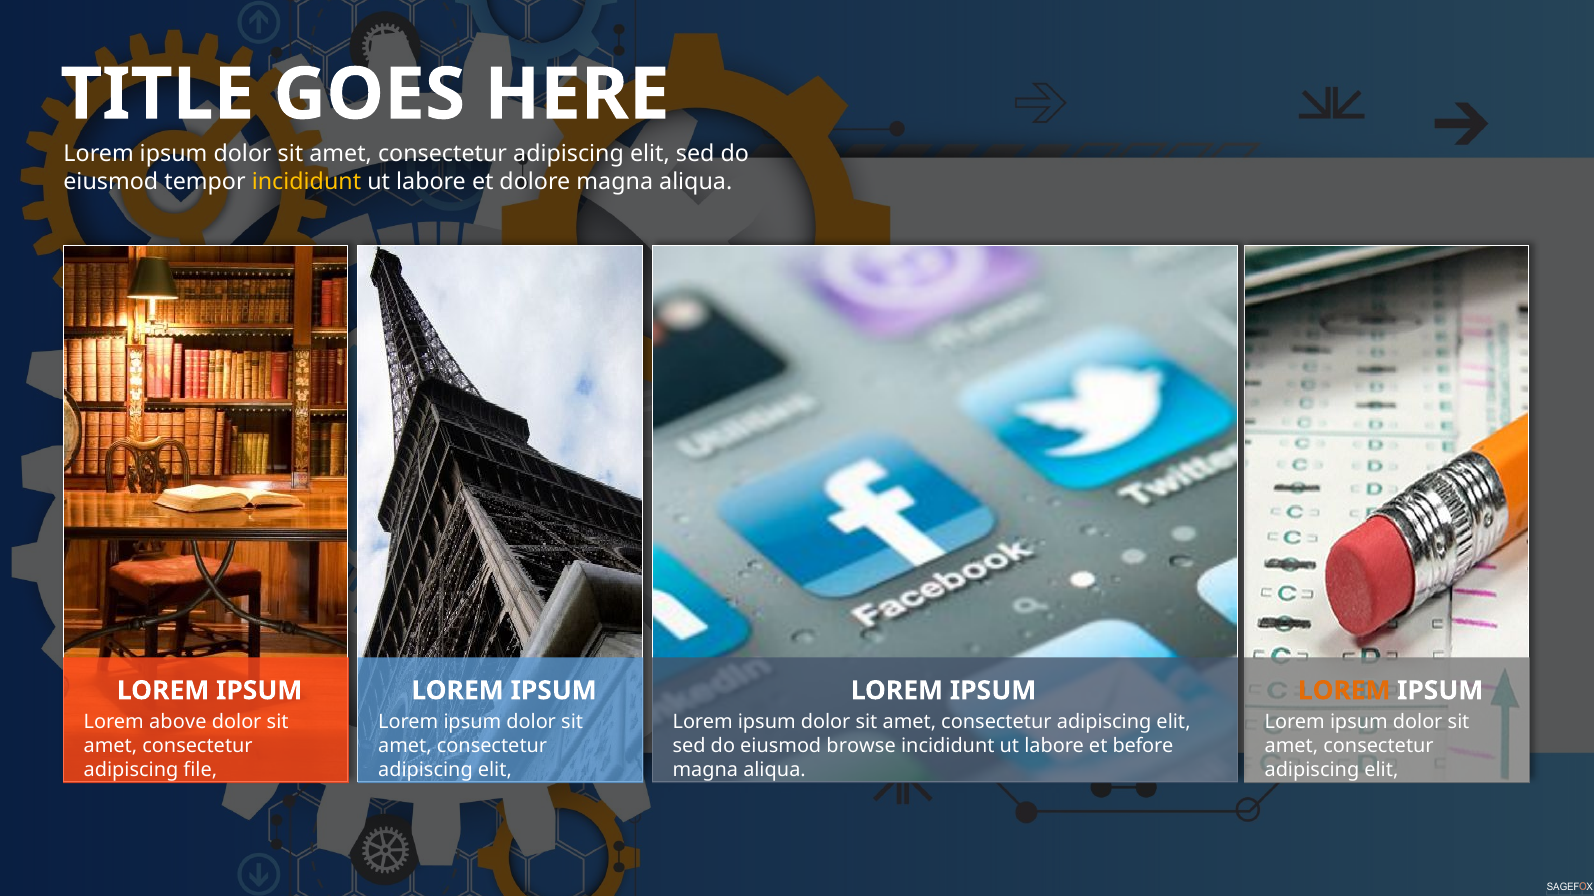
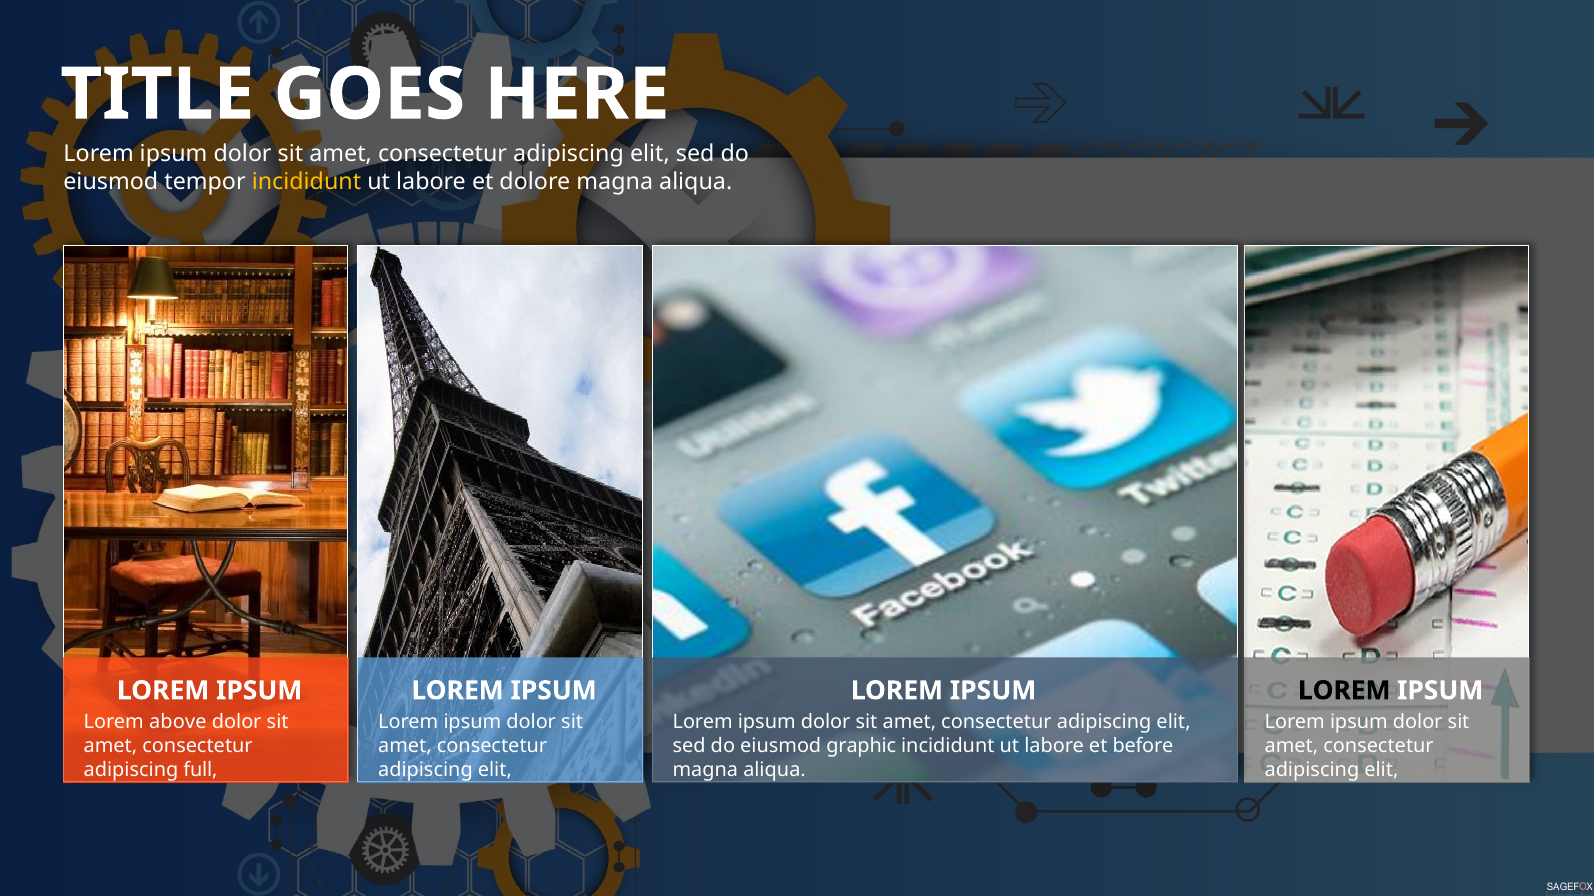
LOREM at (1344, 691) colour: orange -> black
browse: browse -> graphic
file: file -> full
